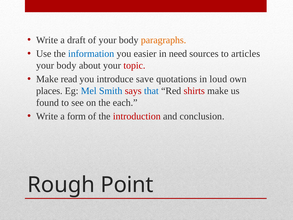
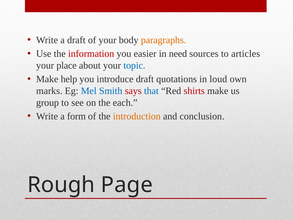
information colour: blue -> red
body at (66, 65): body -> place
topic colour: red -> blue
read: read -> help
introduce save: save -> draft
places: places -> marks
found: found -> group
introduction colour: red -> orange
Point: Point -> Page
